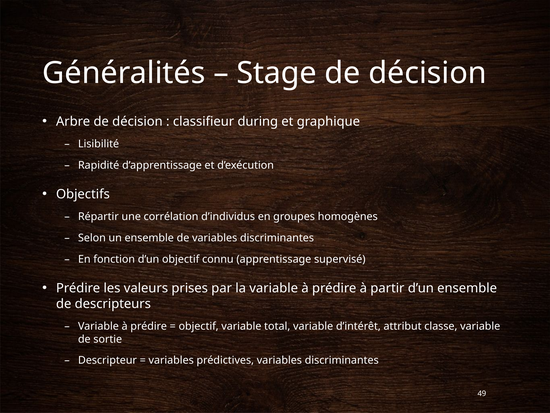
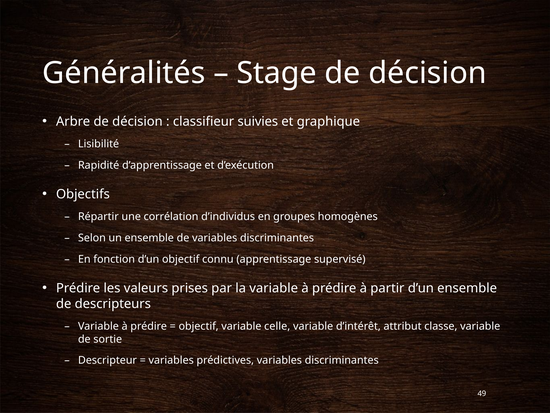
during: during -> suivies
total: total -> celle
